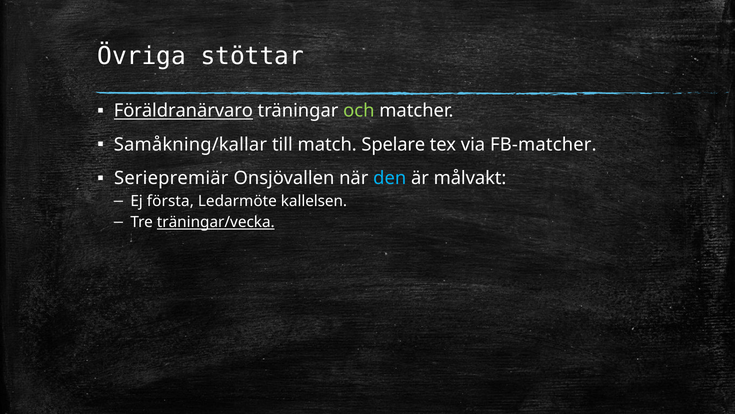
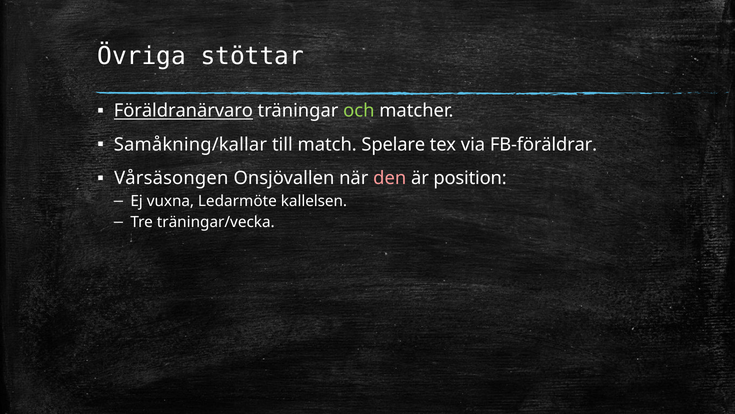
FB-matcher: FB-matcher -> FB-föräldrar
Seriepremiär: Seriepremiär -> Vårsäsongen
den colour: light blue -> pink
målvakt: målvakt -> position
första: första -> vuxna
träningar/vecka underline: present -> none
